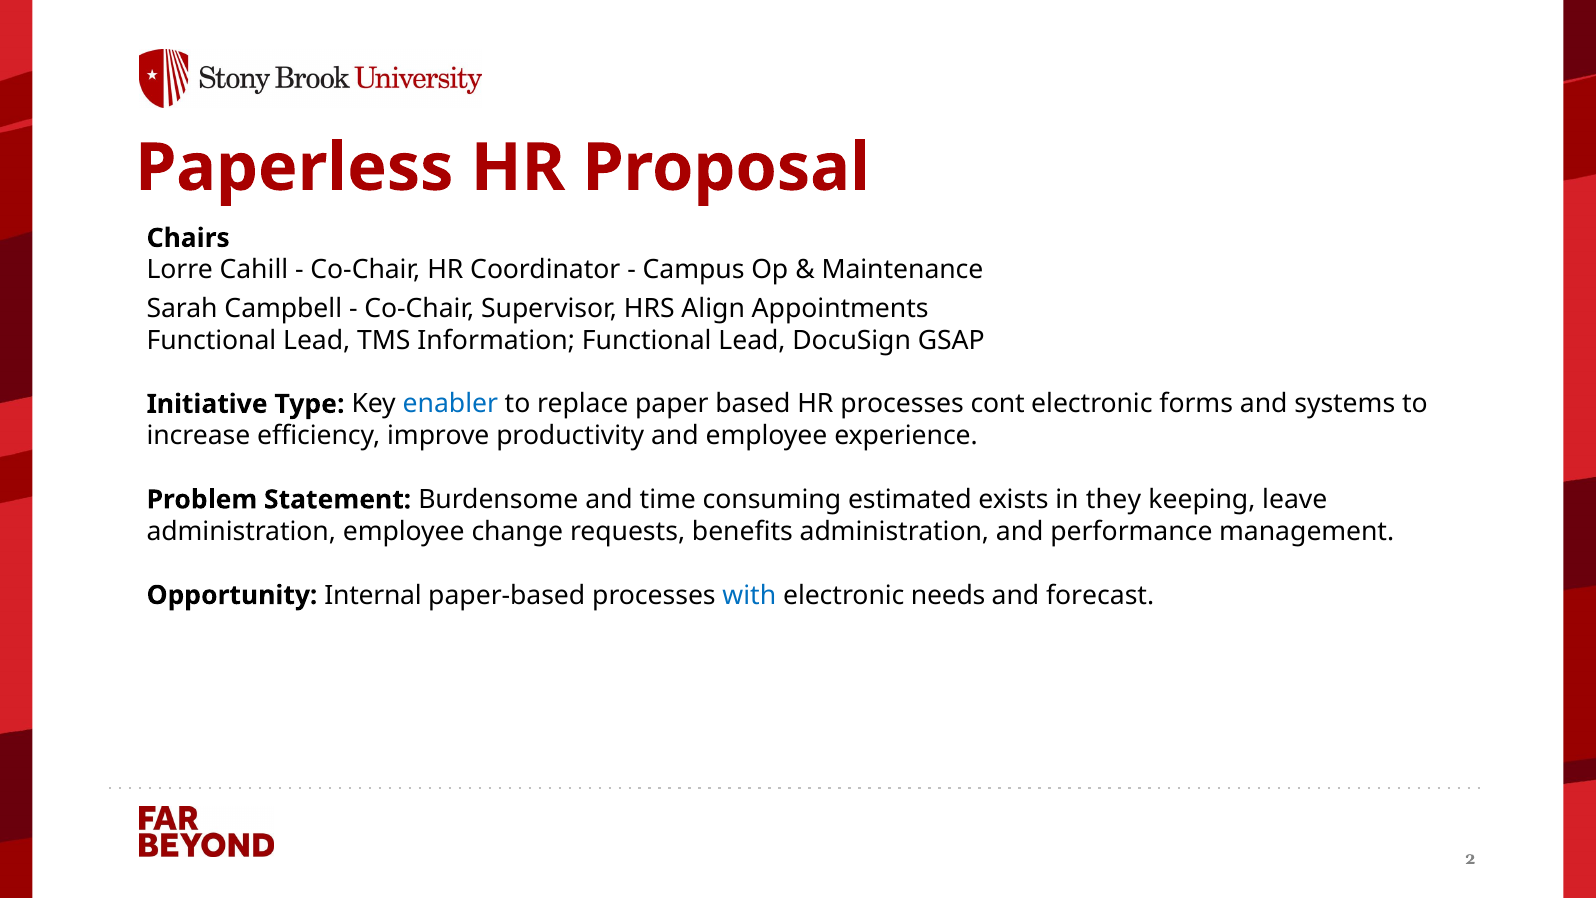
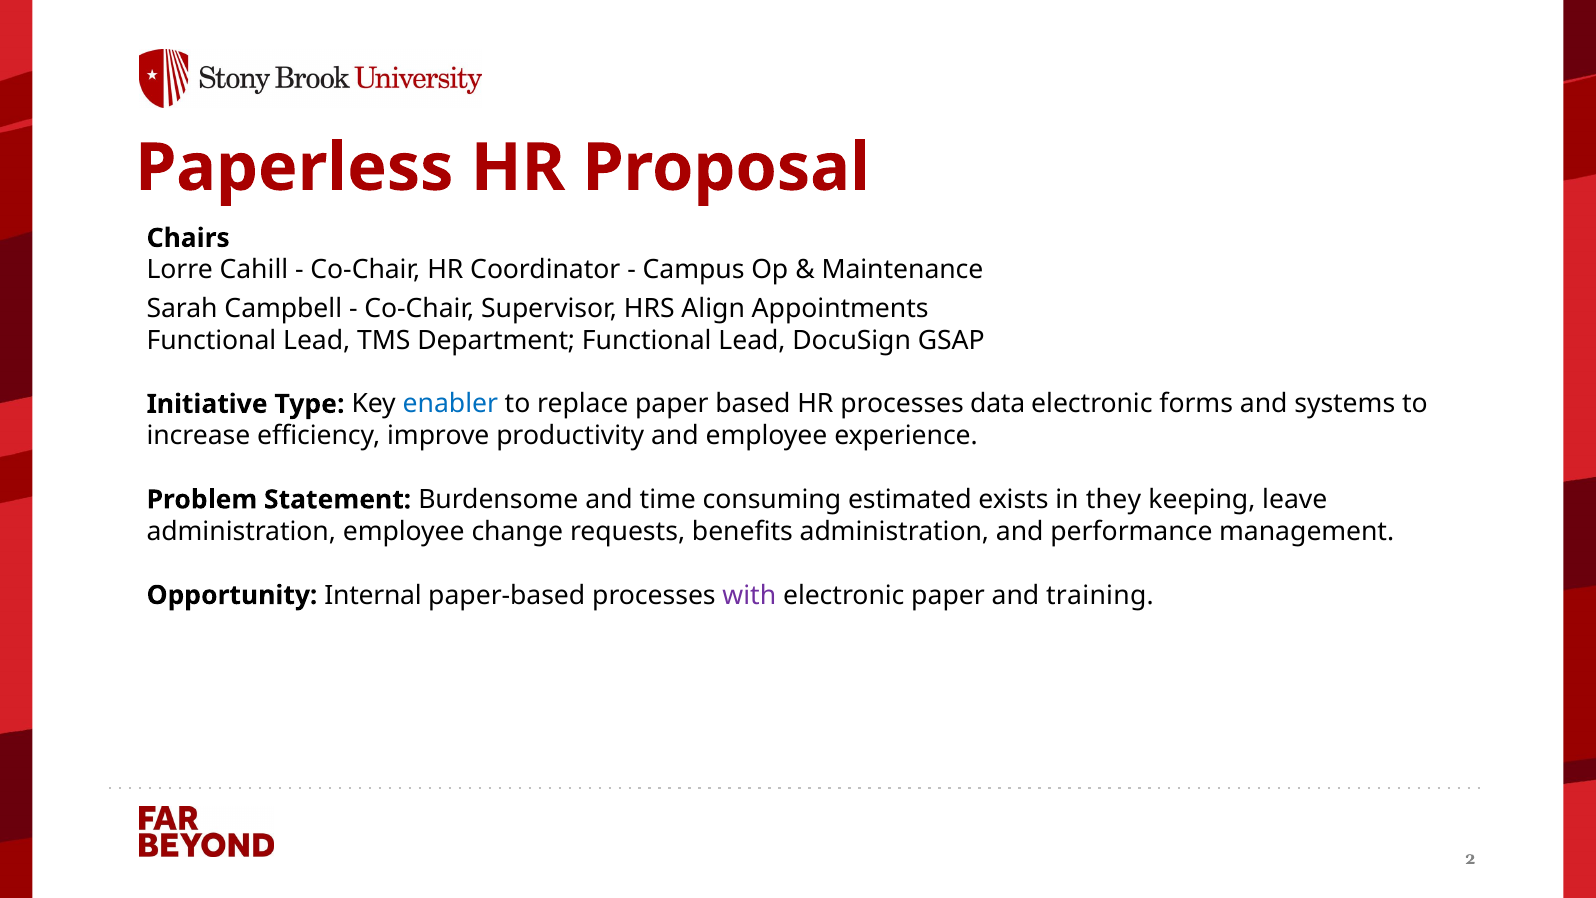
Information: Information -> Department
cont: cont -> data
with colour: blue -> purple
electronic needs: needs -> paper
forecast: forecast -> training
